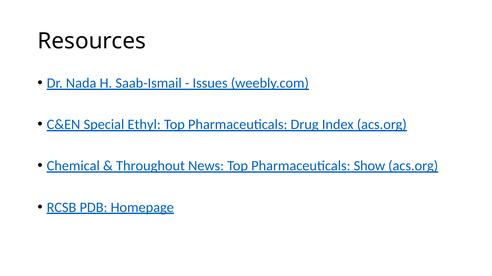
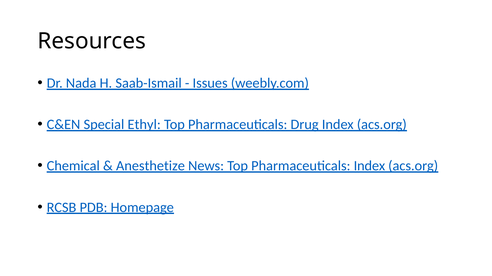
Throughout: Throughout -> Anesthetize
Pharmaceuticals Show: Show -> Index
